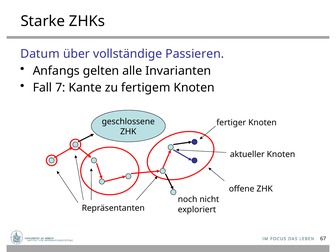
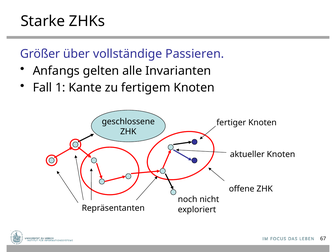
Datum: Datum -> Größer
7: 7 -> 1
